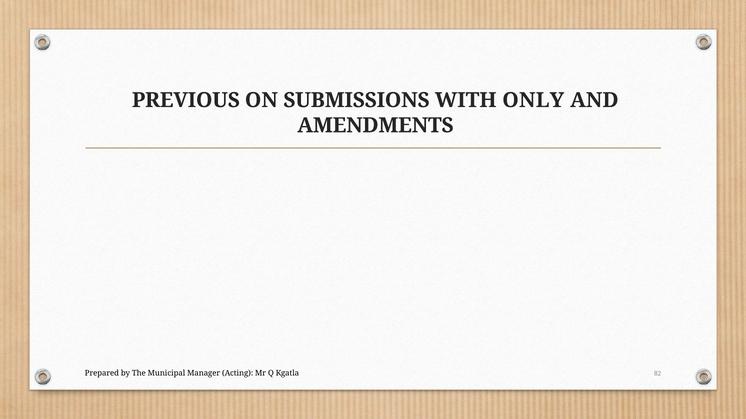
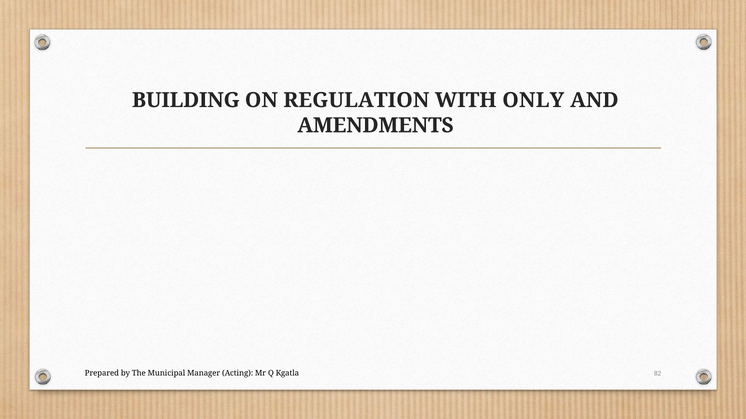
PREVIOUS: PREVIOUS -> BUILDING
SUBMISSIONS: SUBMISSIONS -> REGULATION
